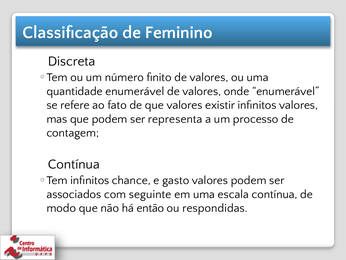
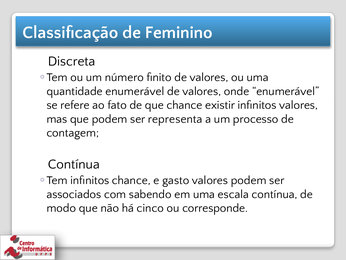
que valores: valores -> chance
seguinte: seguinte -> sabendo
então: então -> cinco
respondidas: respondidas -> corresponde
